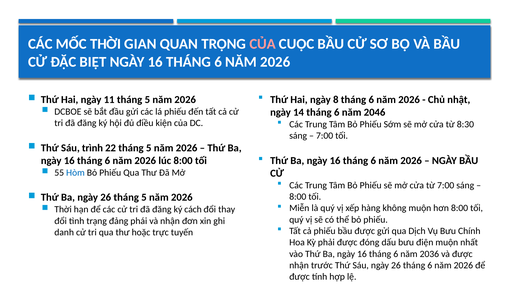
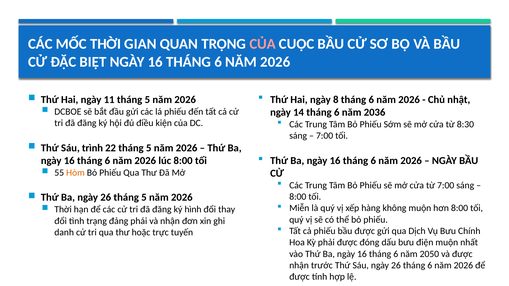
2046: 2046 -> 2036
Hòm colour: blue -> orange
cách: cách -> hình
2036: 2036 -> 2050
